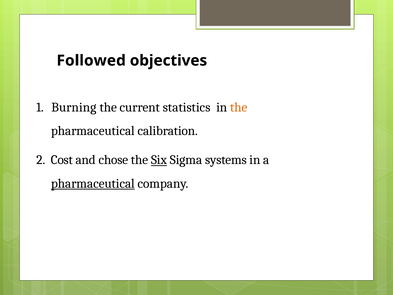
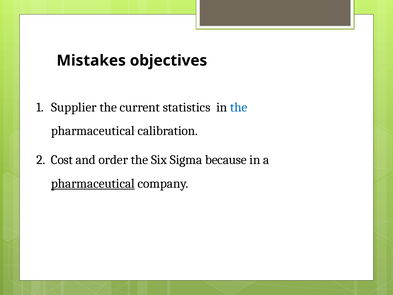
Followed: Followed -> Mistakes
Burning: Burning -> Supplier
the at (239, 107) colour: orange -> blue
chose: chose -> order
Six underline: present -> none
systems: systems -> because
